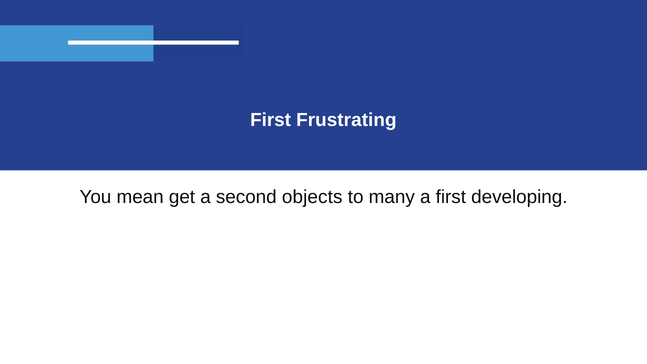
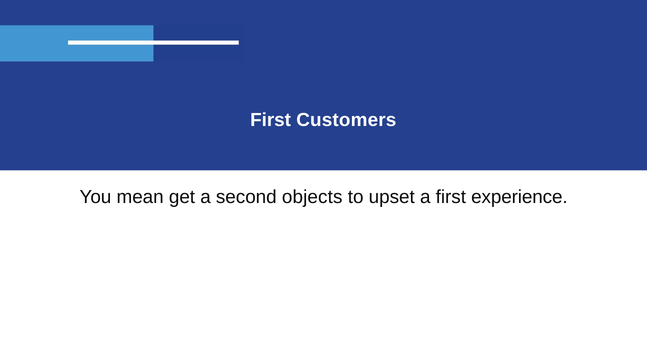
Frustrating: Frustrating -> Customers
many: many -> upset
developing: developing -> experience
